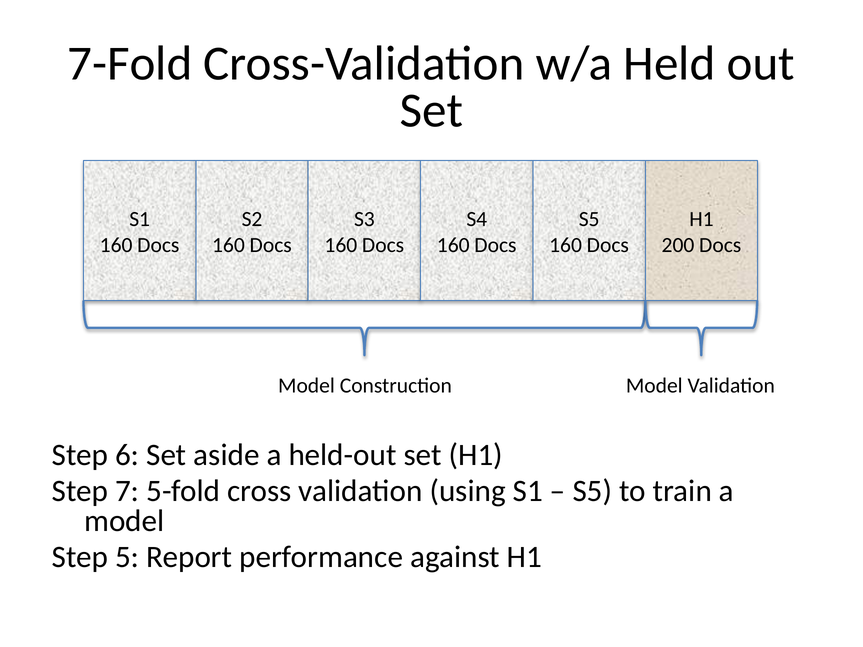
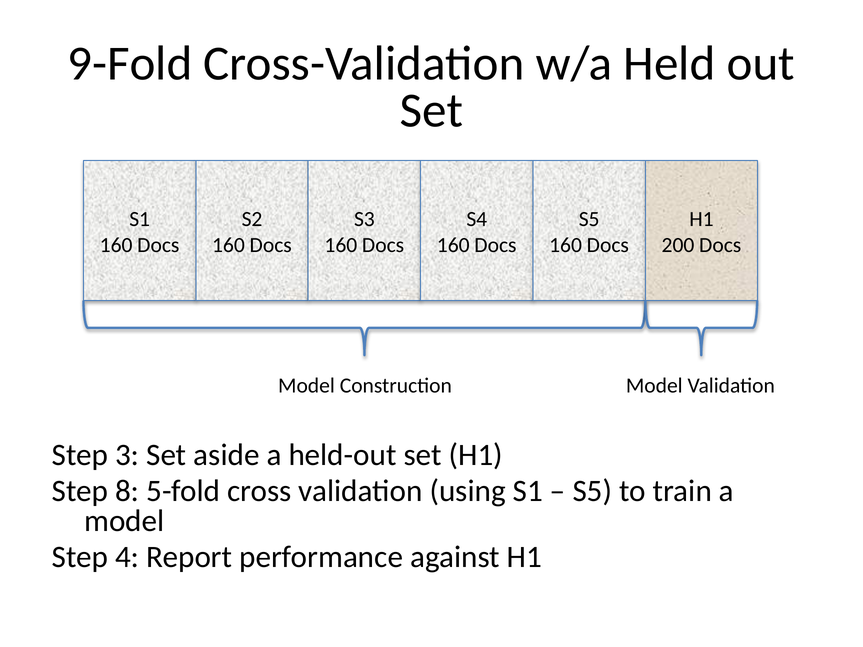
7-Fold: 7-Fold -> 9-Fold
6: 6 -> 3
7: 7 -> 8
5: 5 -> 4
